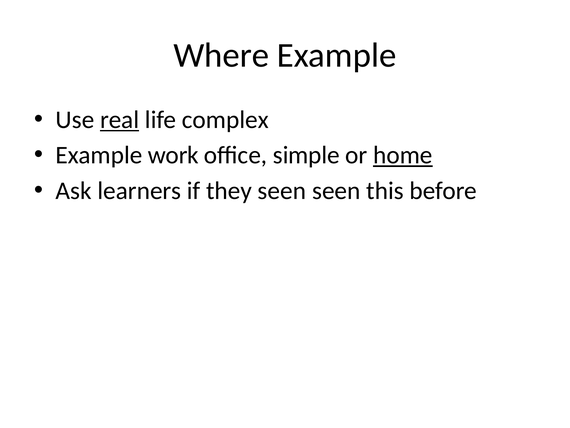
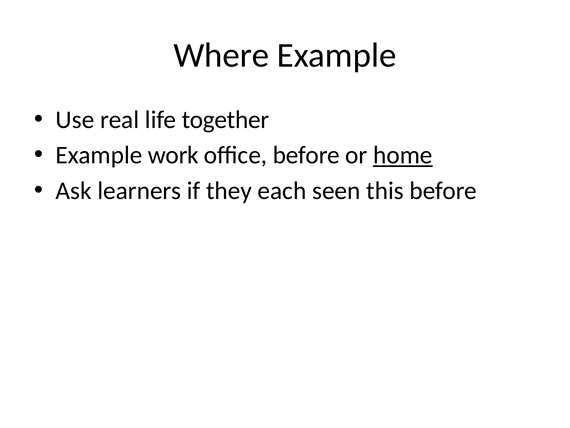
real underline: present -> none
complex: complex -> together
office simple: simple -> before
they seen: seen -> each
